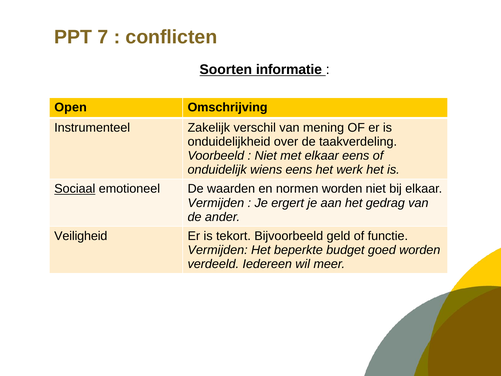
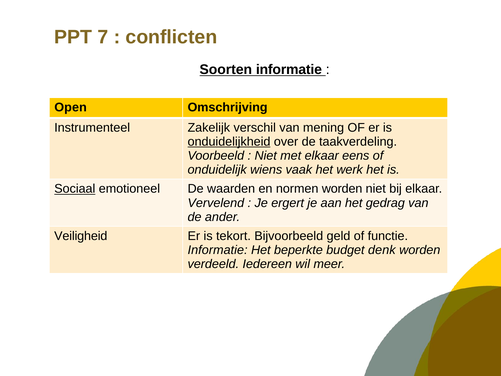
onduidelijkheid underline: none -> present
wiens eens: eens -> vaak
Vermijden at (216, 203): Vermijden -> Vervelend
Vermijden at (218, 250): Vermijden -> Informatie
goed: goed -> denk
